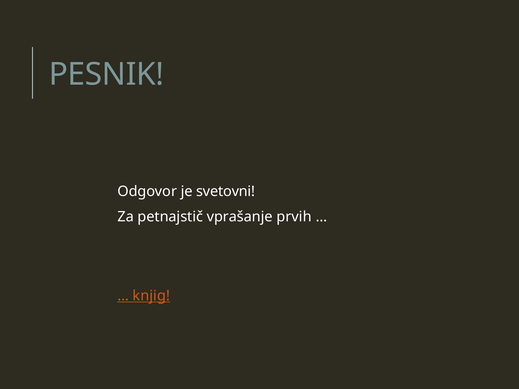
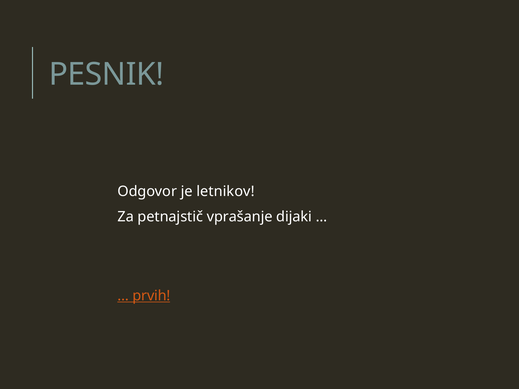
svetovni: svetovni -> letnikov
prvih: prvih -> dijaki
knjig: knjig -> prvih
